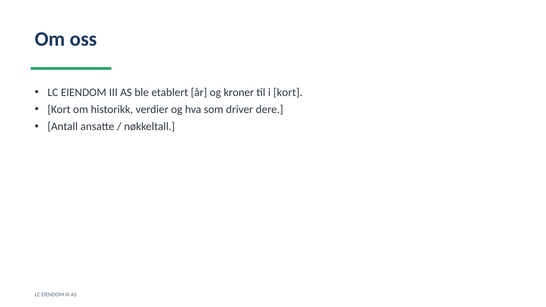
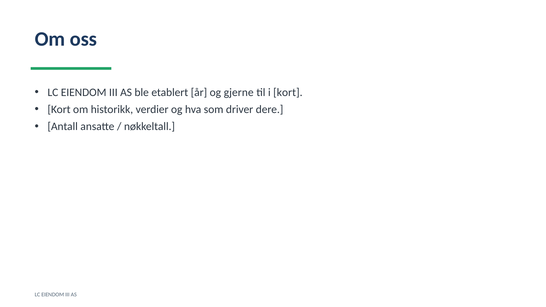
kroner: kroner -> gjerne
